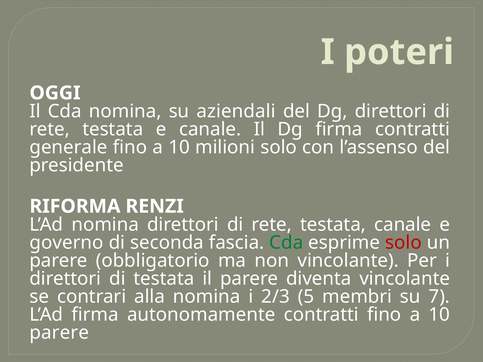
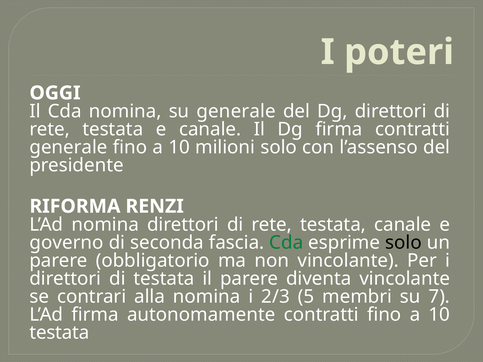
su aziendali: aziendali -> generale
solo at (403, 243) colour: red -> black
parere at (59, 333): parere -> testata
